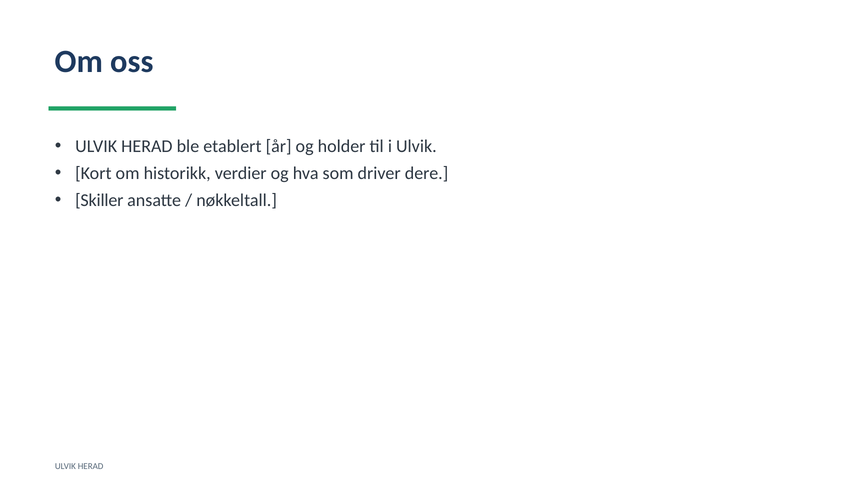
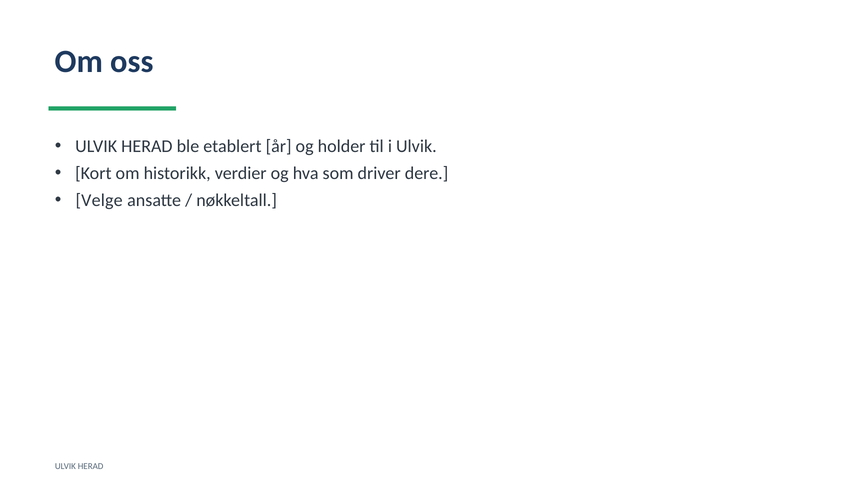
Skiller: Skiller -> Velge
